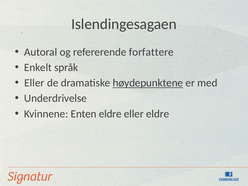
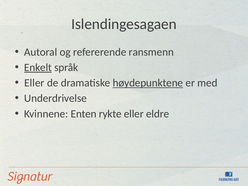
forfattere: forfattere -> ransmenn
Enkelt underline: none -> present
Enten eldre: eldre -> rykte
